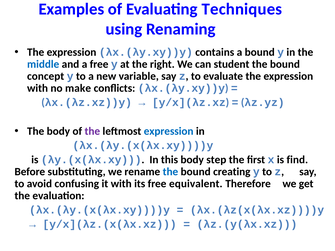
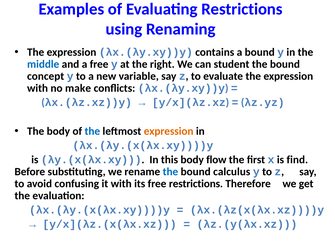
Evaluating Techniques: Techniques -> Restrictions
the at (92, 131) colour: purple -> blue
expression at (169, 131) colour: blue -> orange
step: step -> flow
creating: creating -> calculus
free equivalent: equivalent -> restrictions
